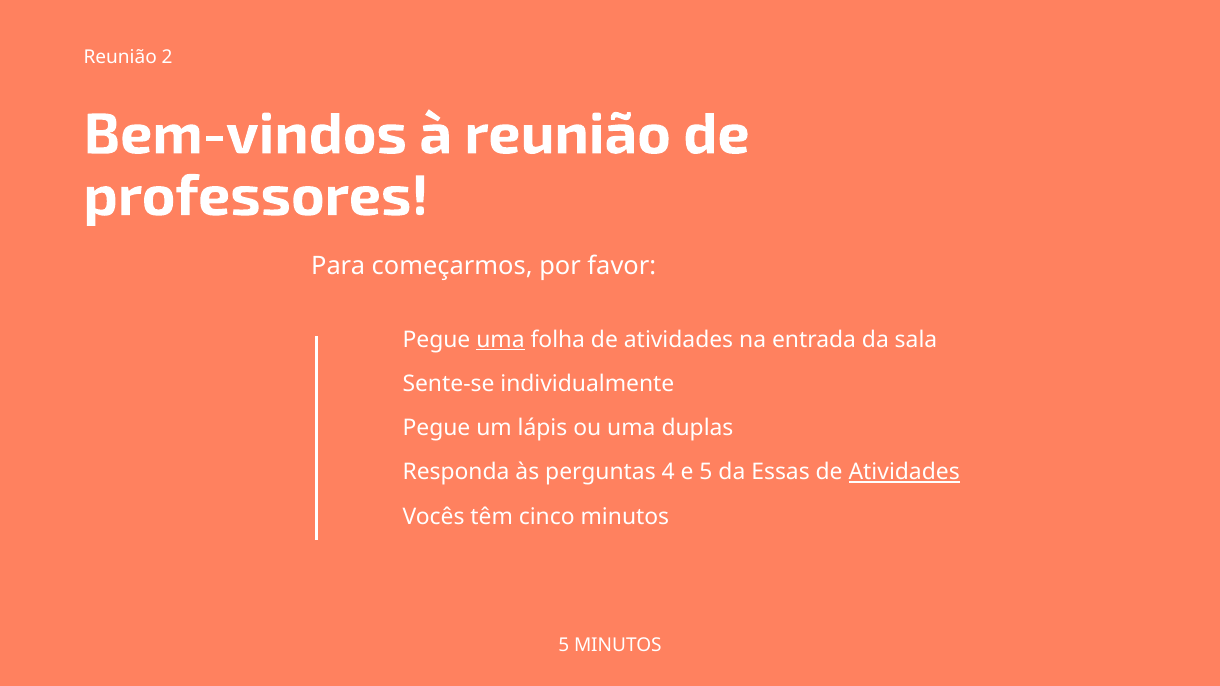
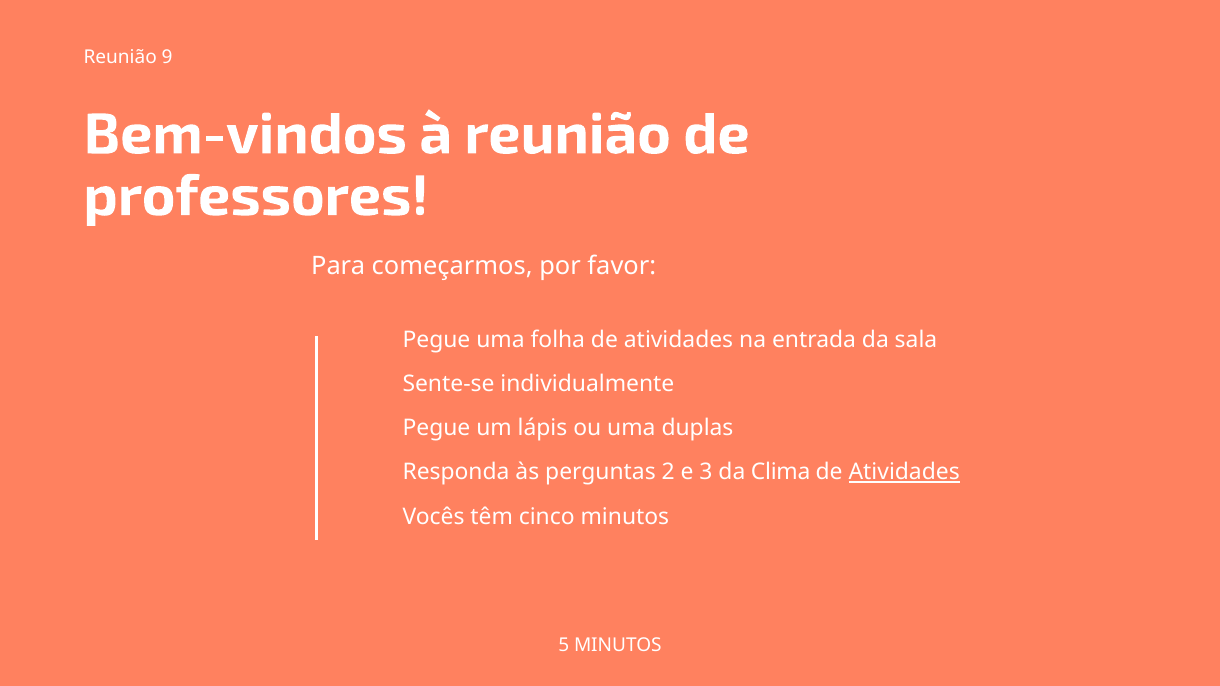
2: 2 -> 9
uma at (500, 340) underline: present -> none
4: 4 -> 2
e 5: 5 -> 3
Essas: Essas -> Clima
